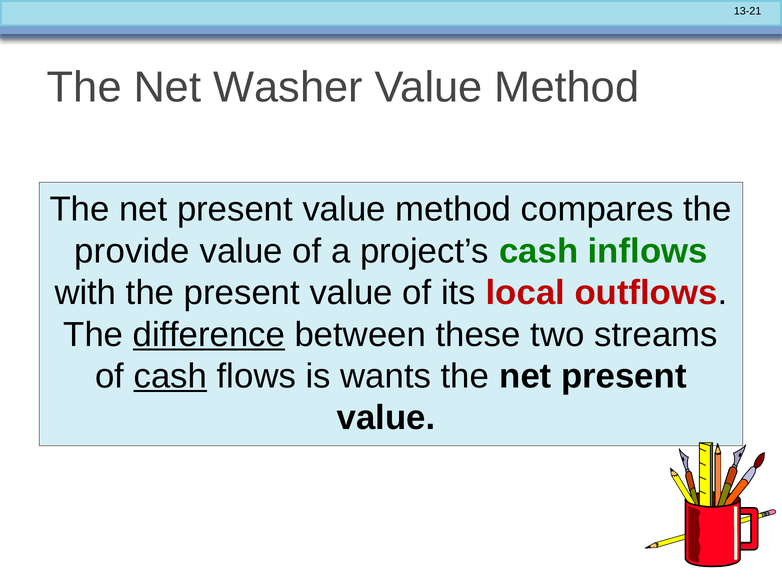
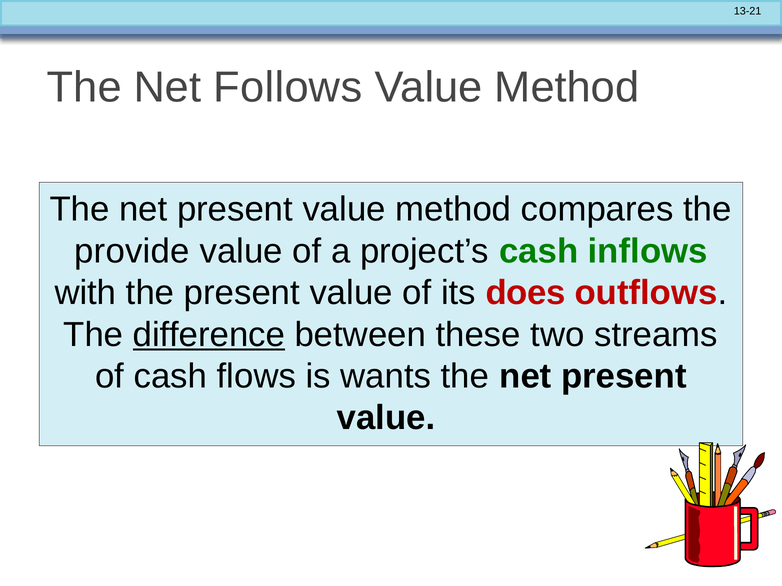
Washer: Washer -> Follows
local: local -> does
cash at (170, 377) underline: present -> none
